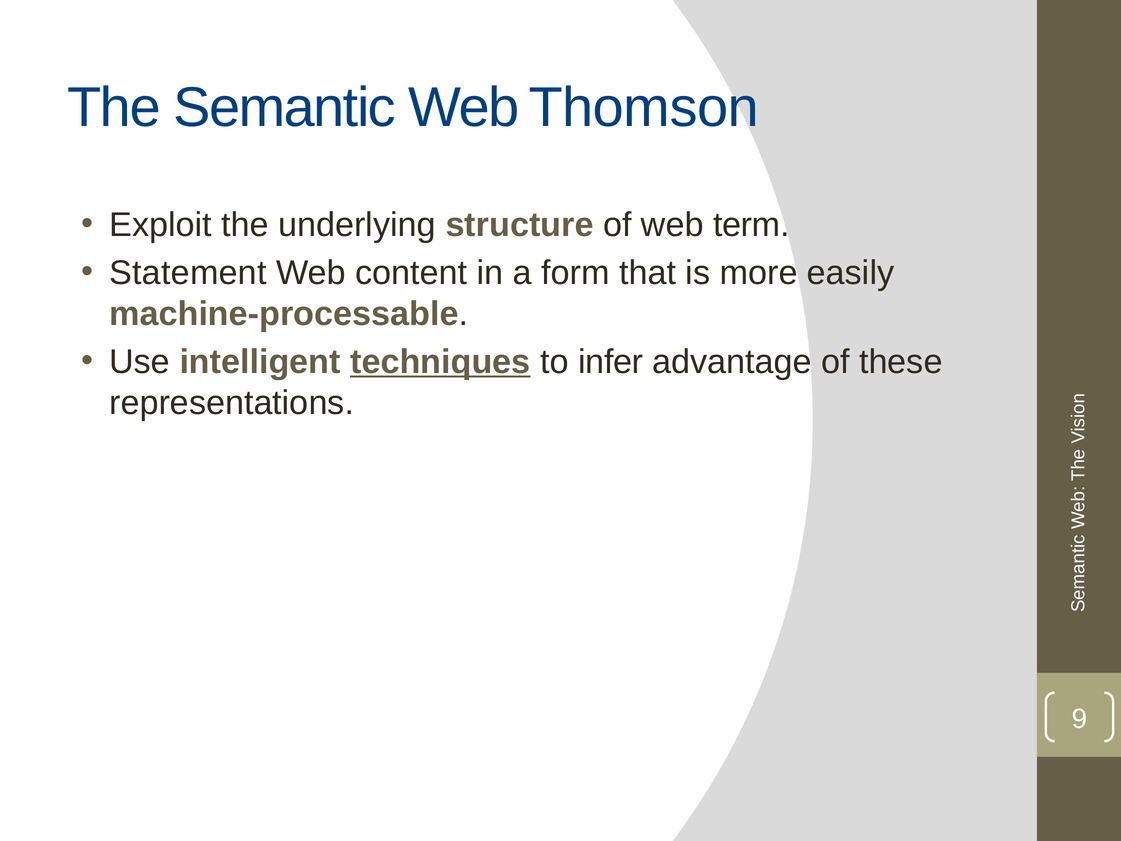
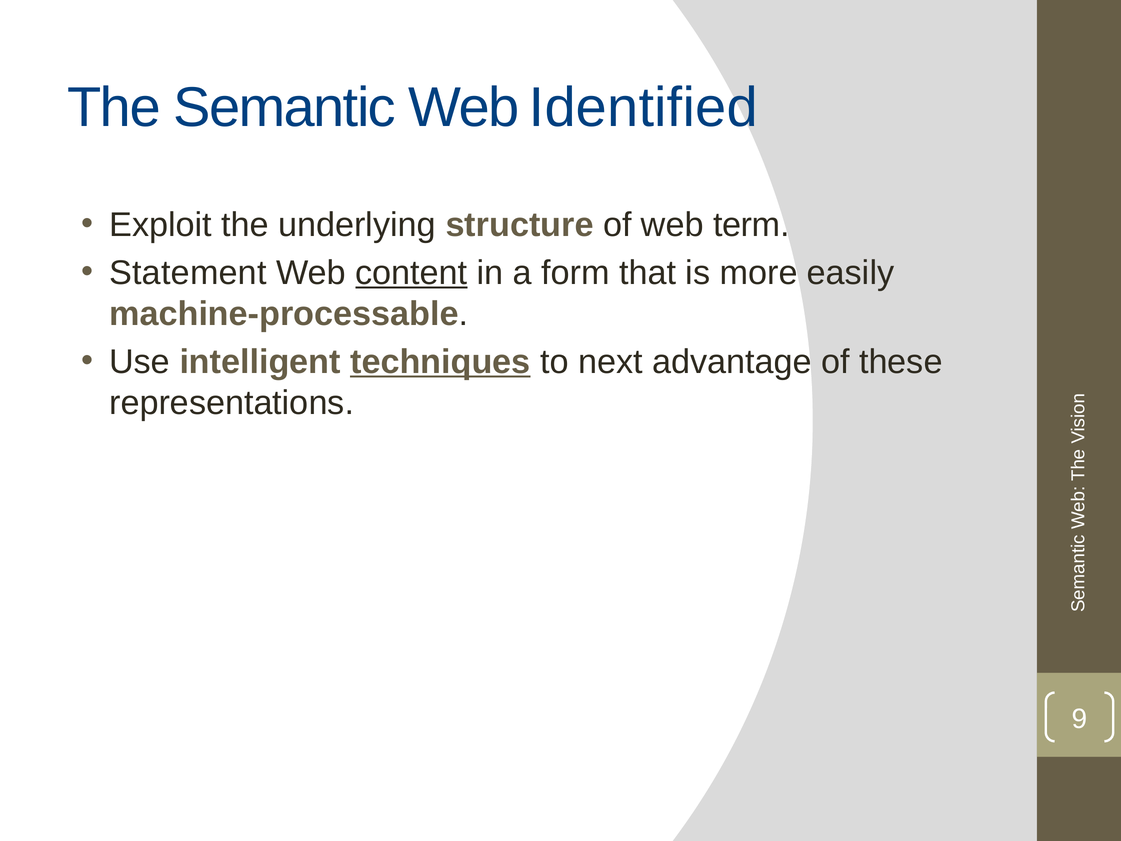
Thomson: Thomson -> Identified
content underline: none -> present
infer: infer -> next
